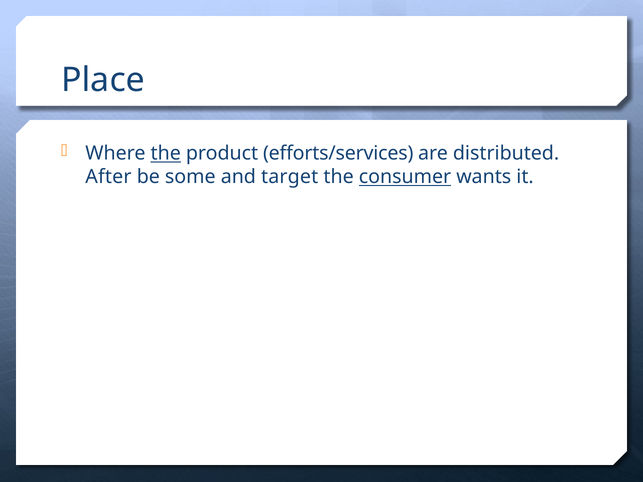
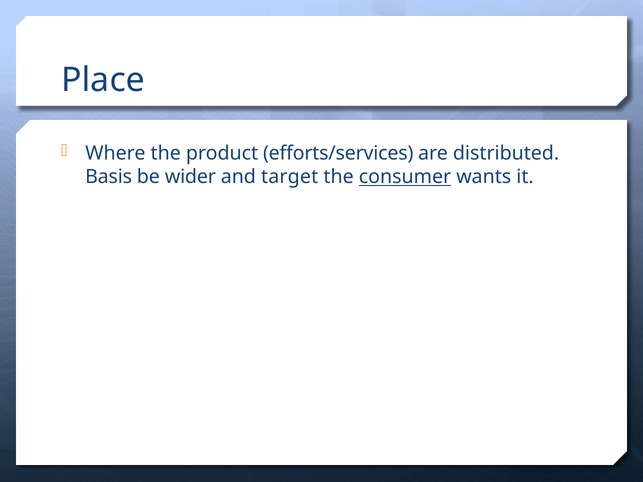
the at (166, 153) underline: present -> none
After: After -> Basis
some: some -> wider
